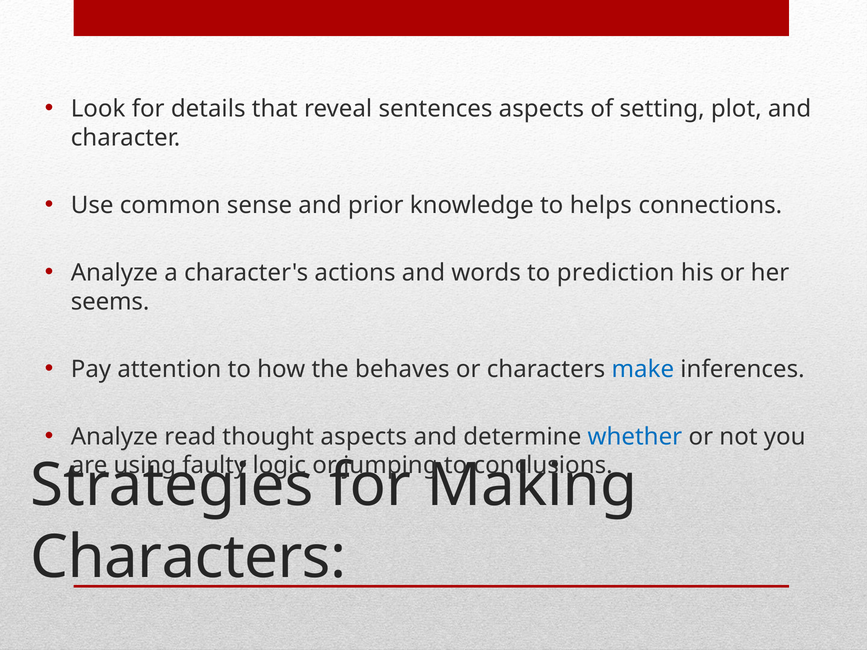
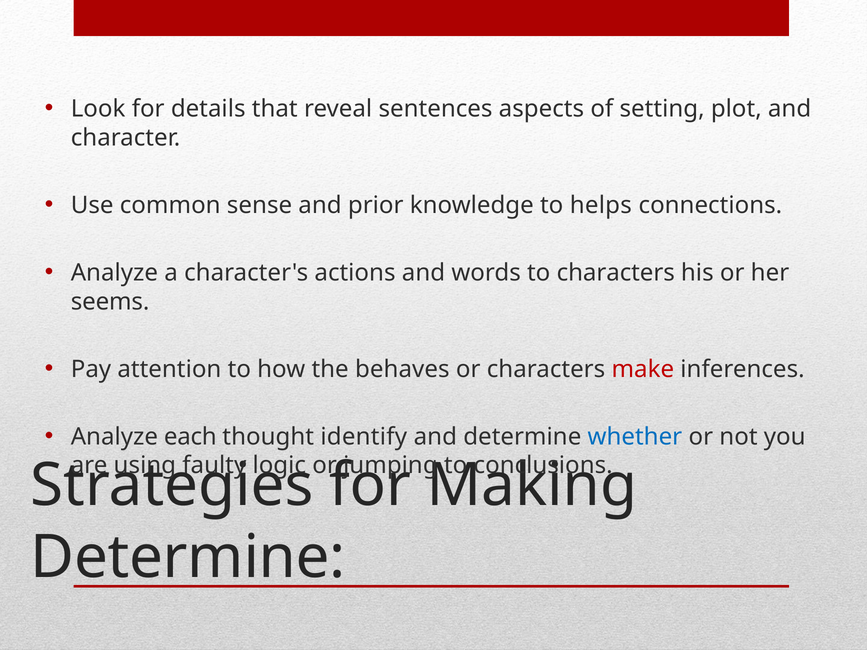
to prediction: prediction -> characters
make colour: blue -> red
read: read -> each
thought aspects: aspects -> identify
Characters at (188, 558): Characters -> Determine
